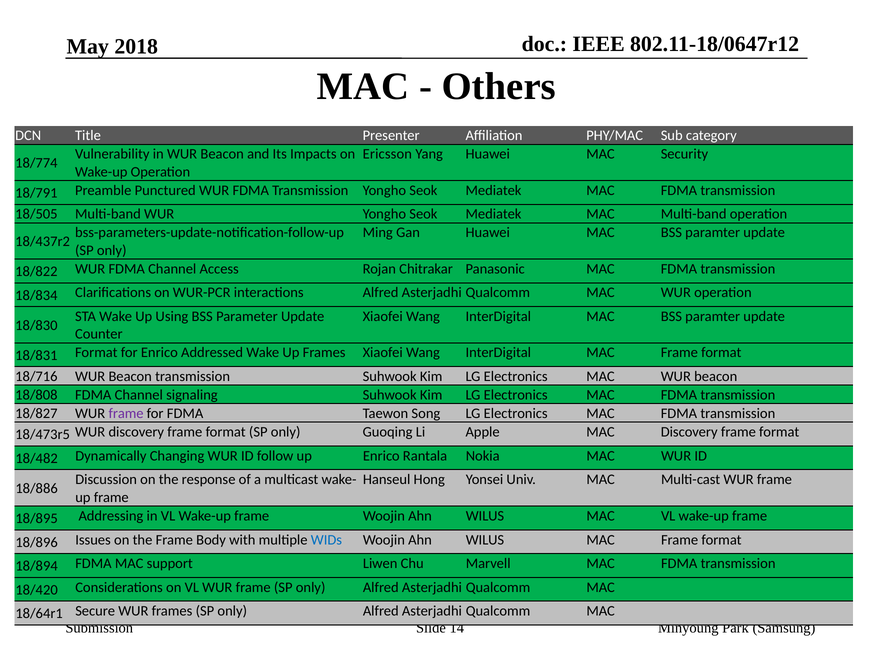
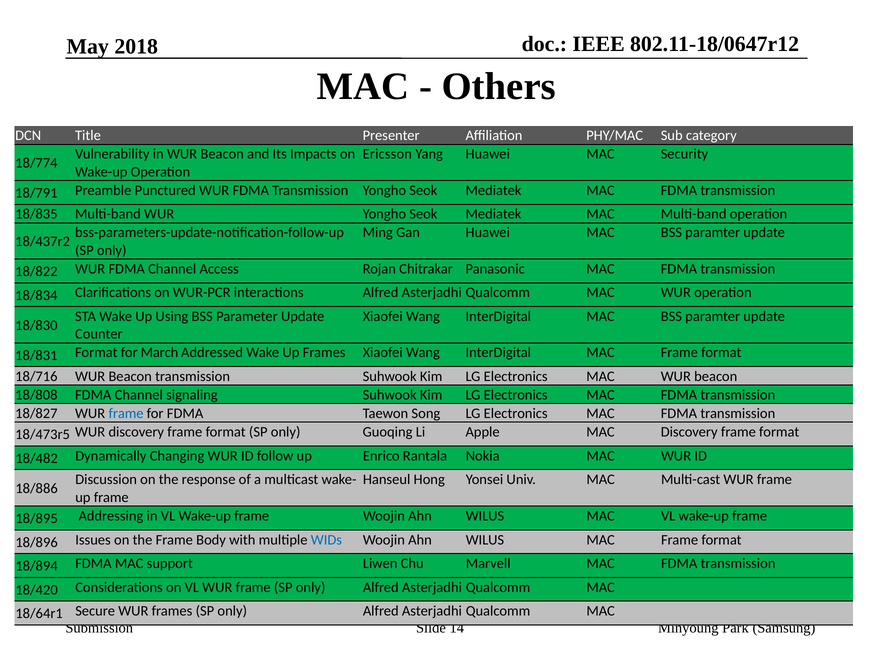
18/505: 18/505 -> 18/835
for Enrico: Enrico -> March
frame at (126, 413) colour: purple -> blue
